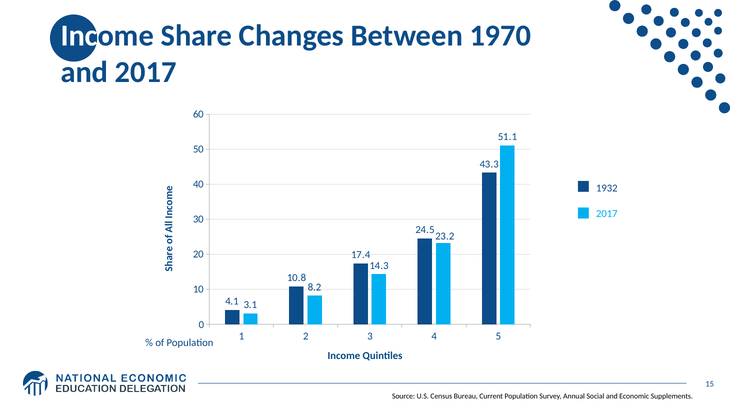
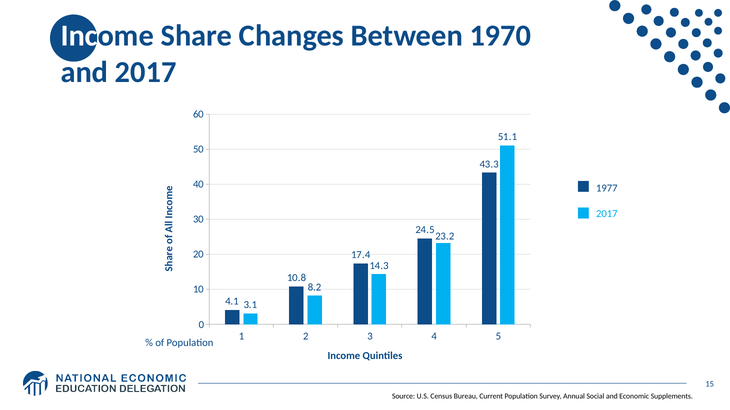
1932: 1932 -> 1977
